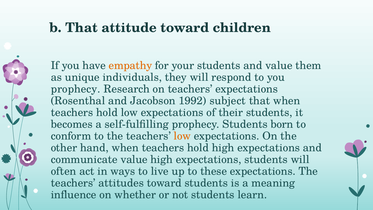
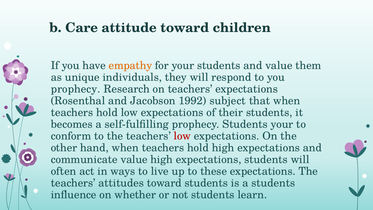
b That: That -> Care
Students born: born -> your
low at (182, 136) colour: orange -> red
a meaning: meaning -> students
